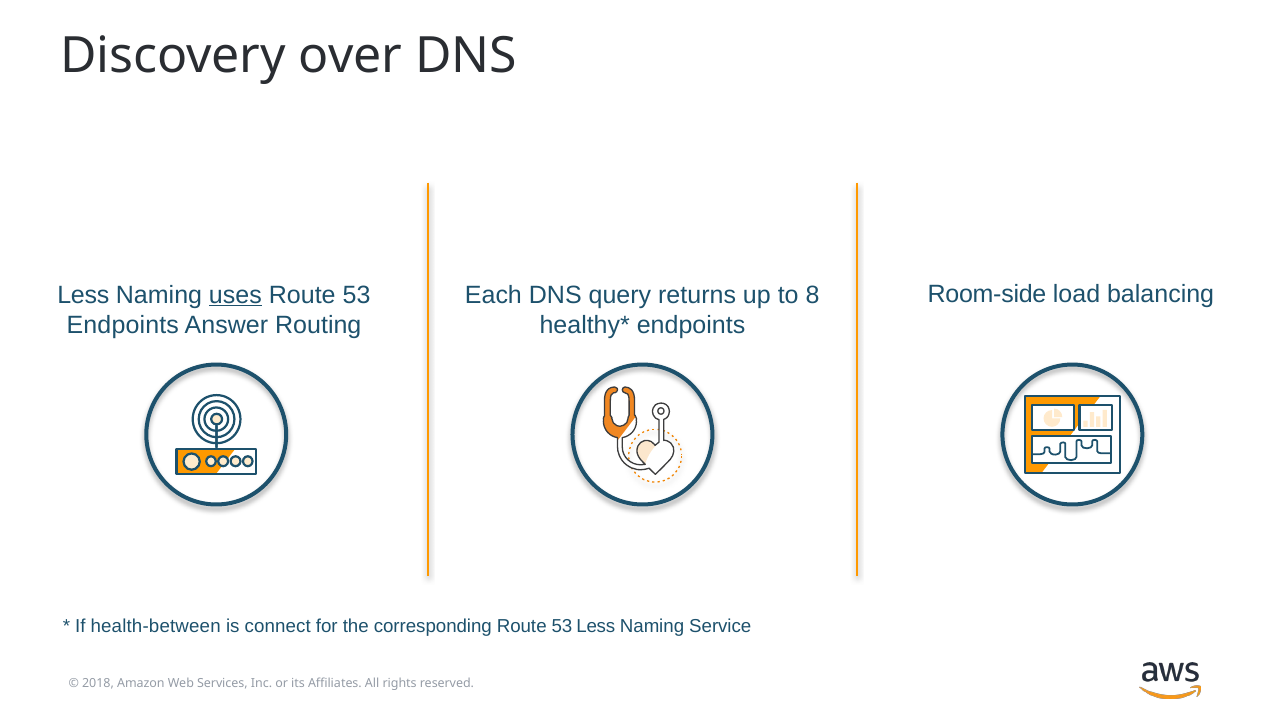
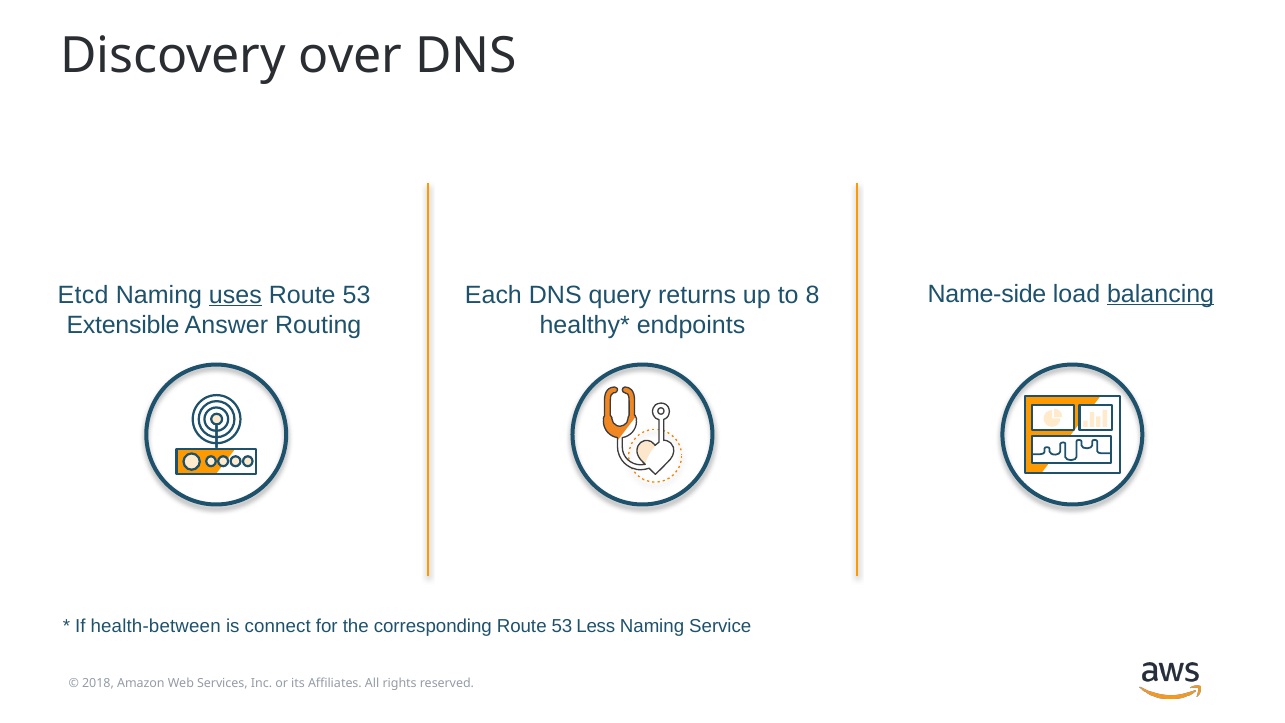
Room-side: Room-side -> Name-side
balancing underline: none -> present
Less at (83, 295): Less -> Etcd
Endpoints at (123, 325): Endpoints -> Extensible
